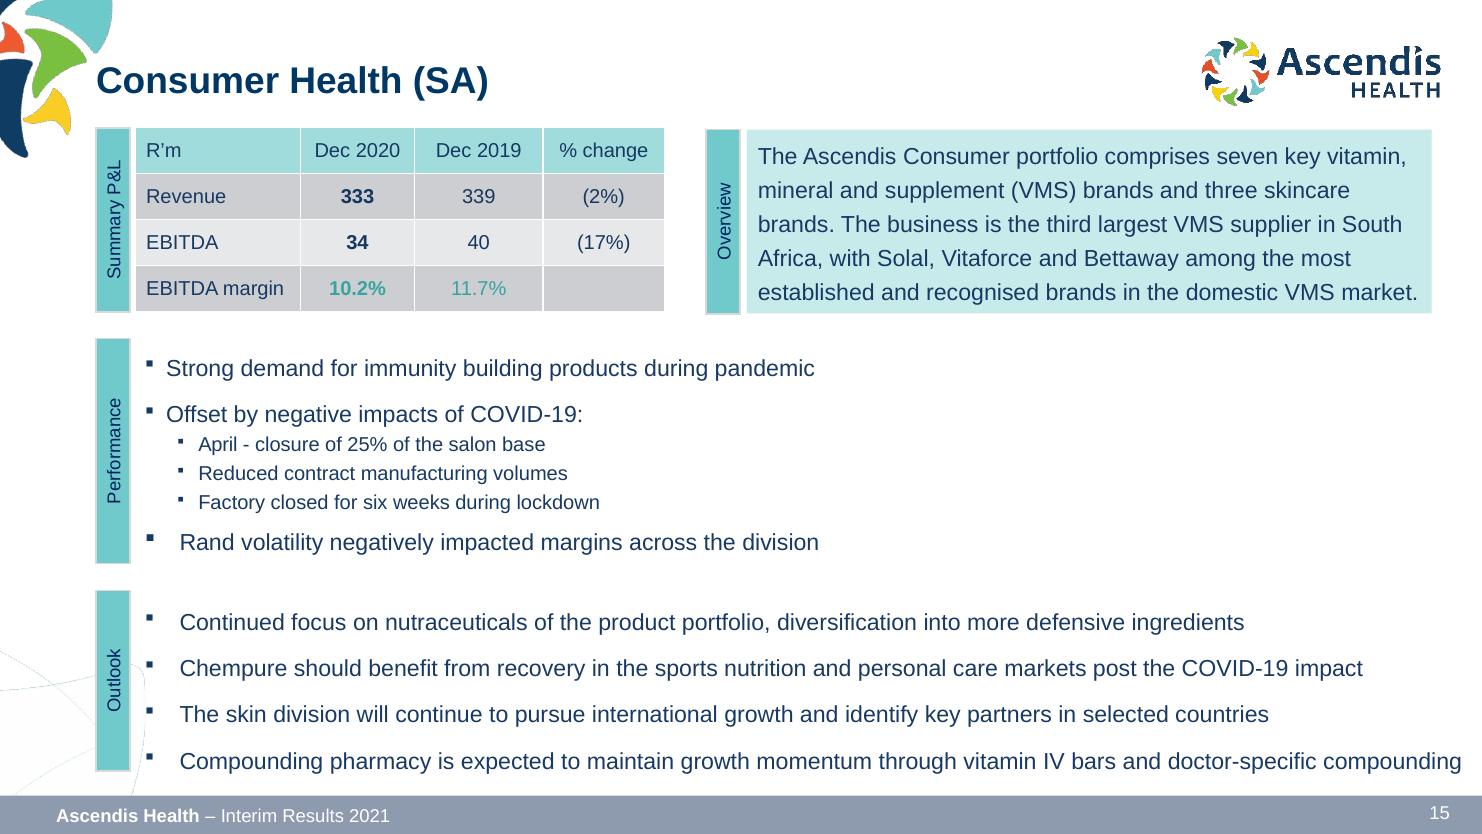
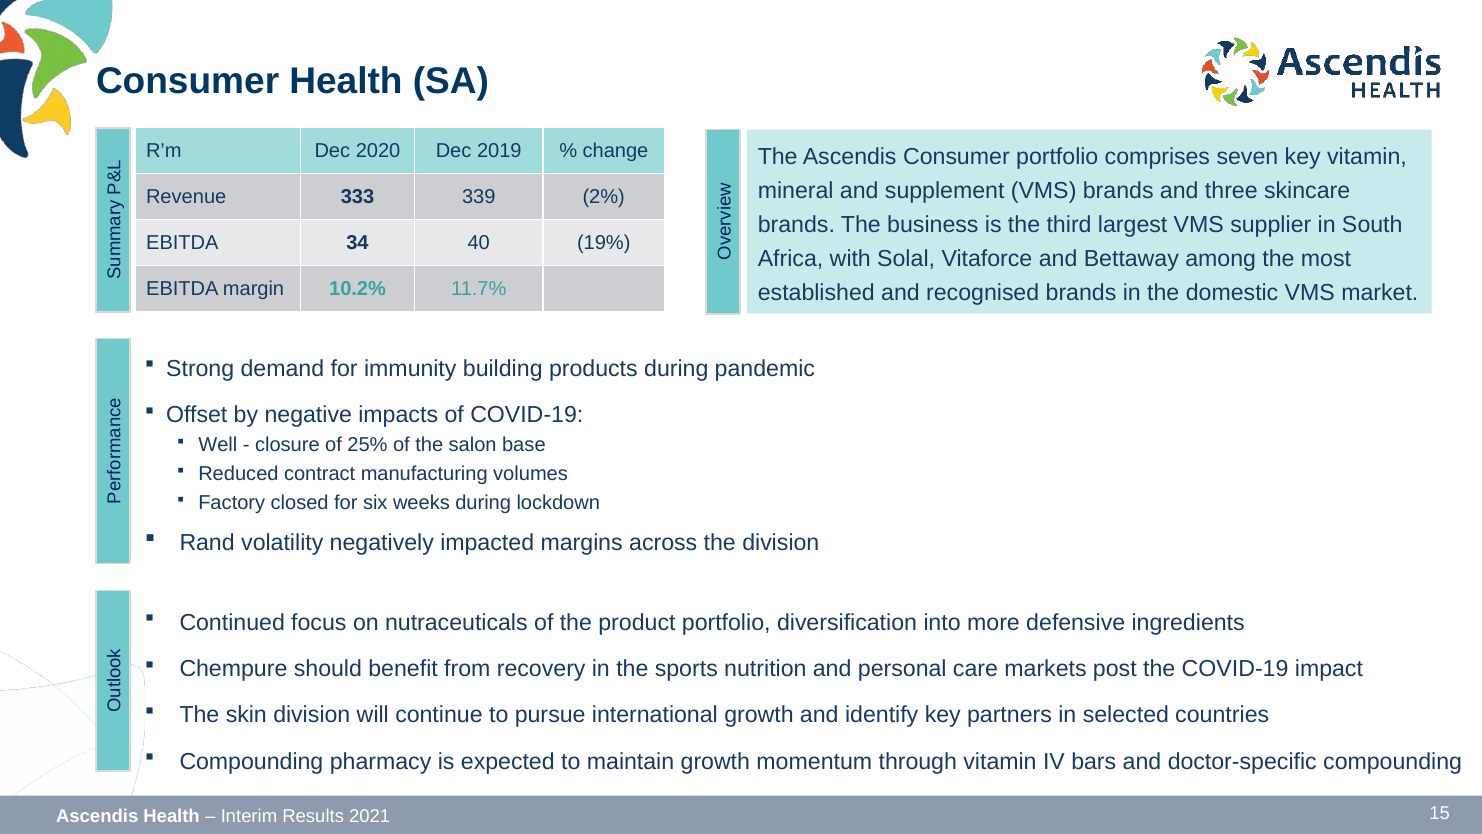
17%: 17% -> 19%
April: April -> Well
